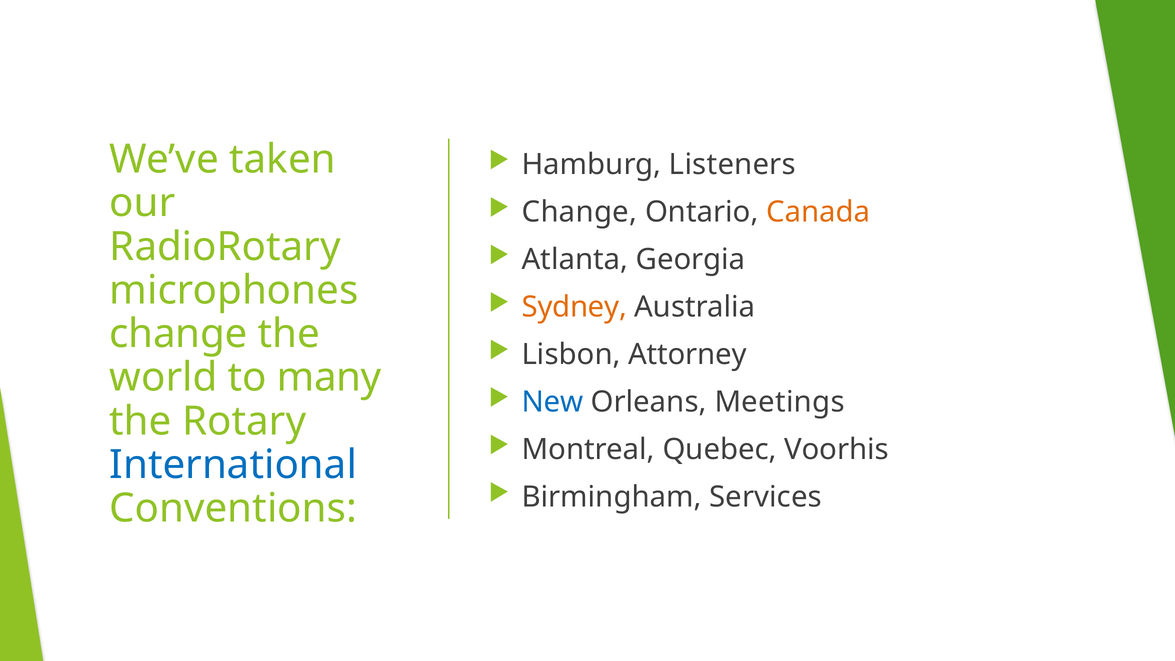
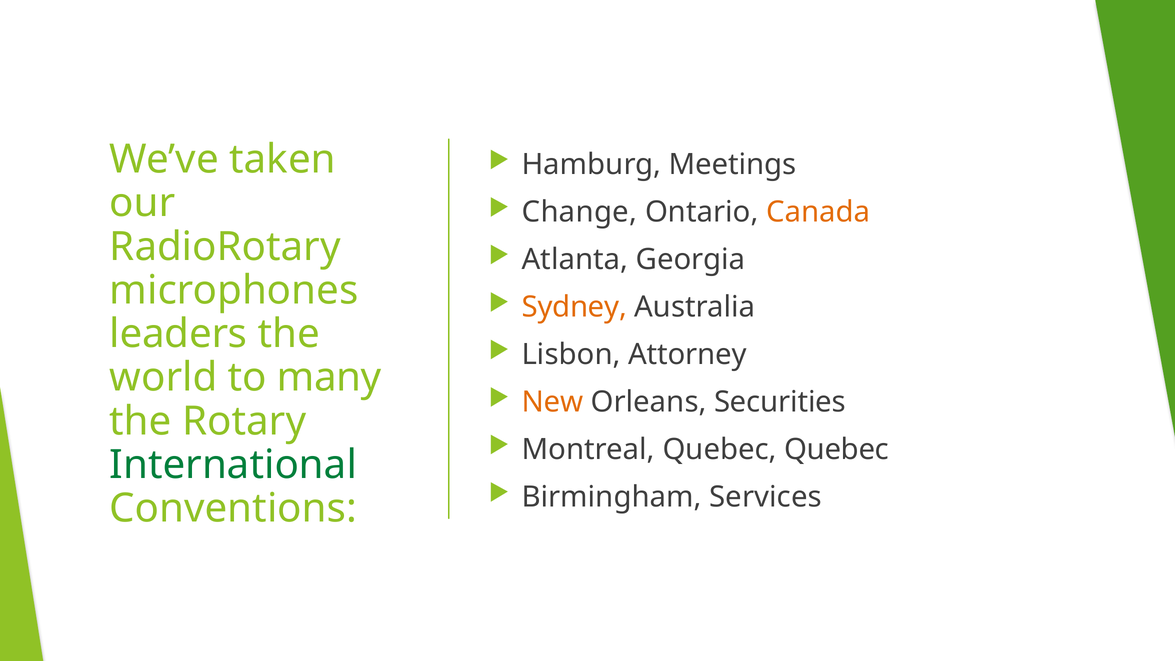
Listeners: Listeners -> Meetings
change at (178, 334): change -> leaders
New colour: blue -> orange
Meetings: Meetings -> Securities
Quebec Voorhis: Voorhis -> Quebec
International colour: blue -> green
